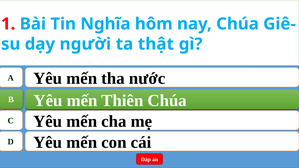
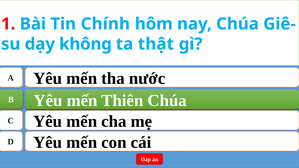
Nghĩa: Nghĩa -> Chính
người: người -> không
